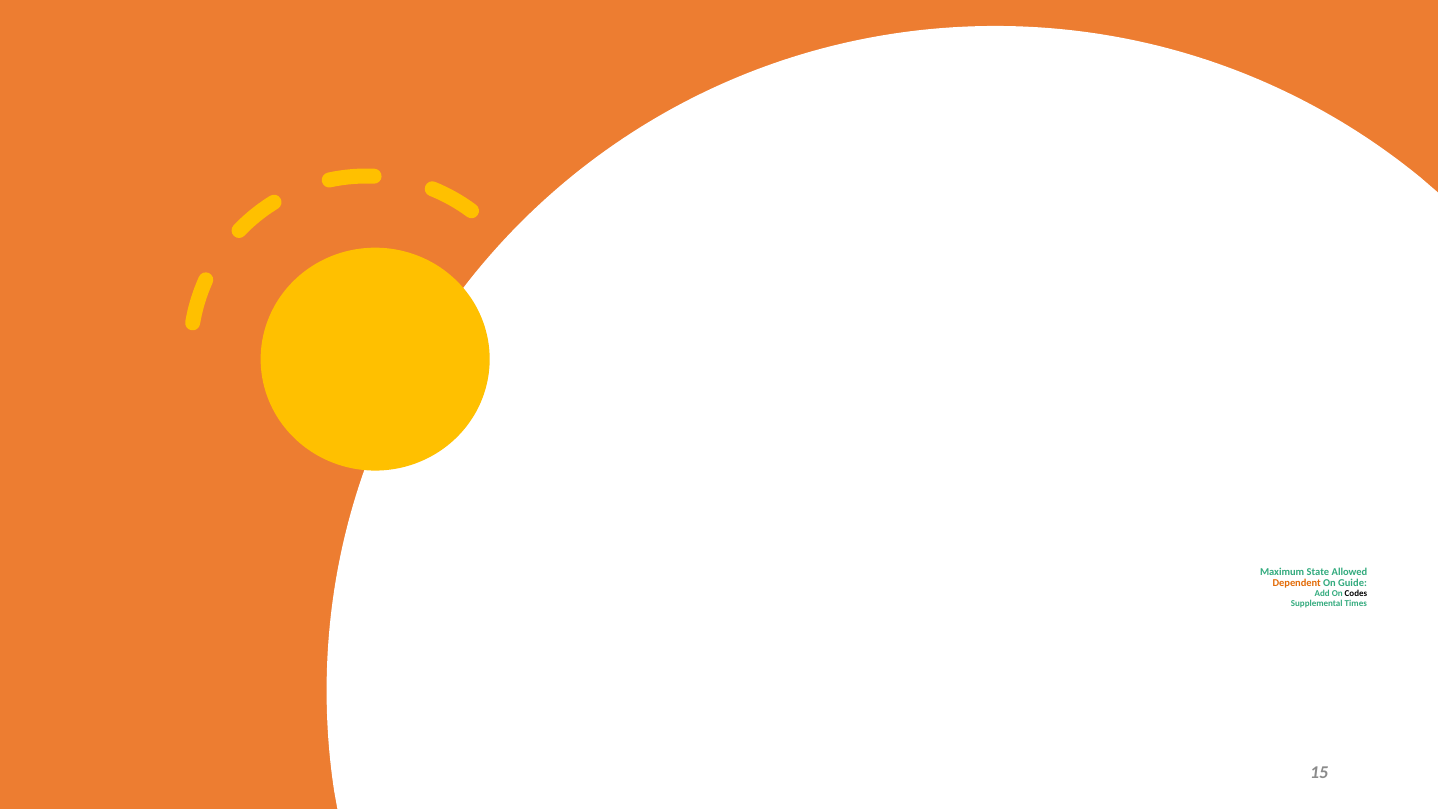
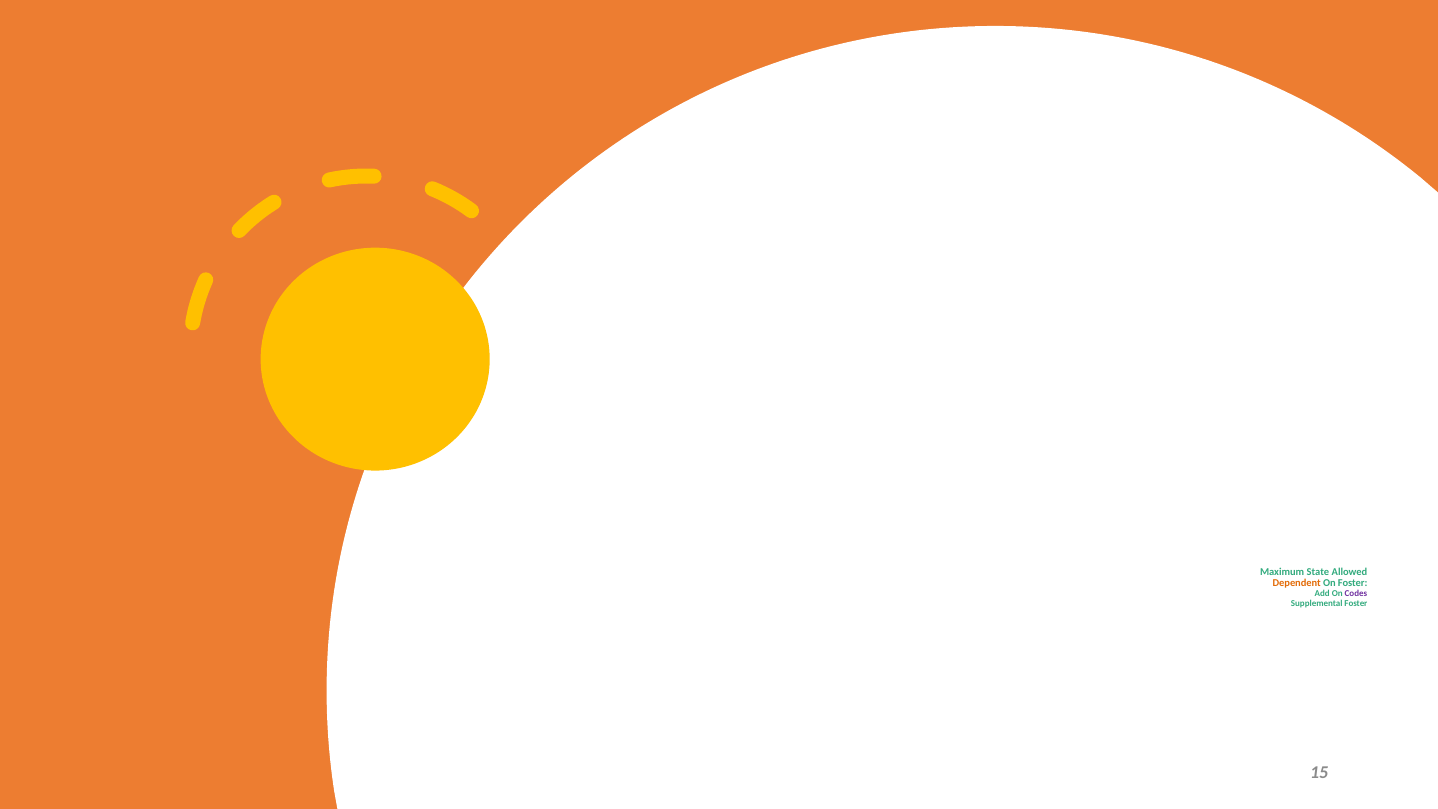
On Guide: Guide -> Foster
Codes colour: black -> purple
Supplemental Times: Times -> Foster
